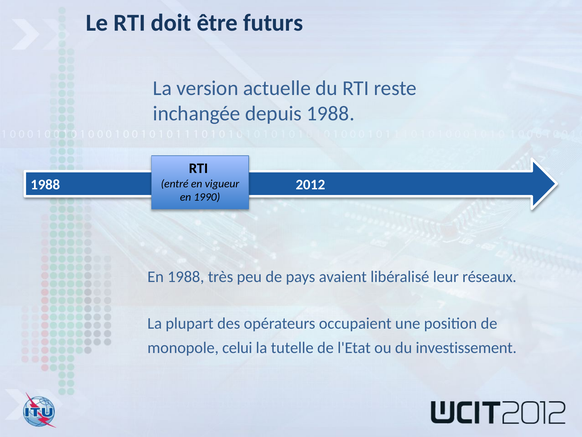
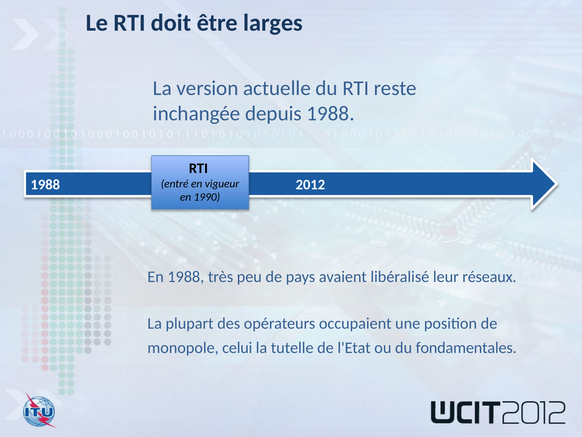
futurs: futurs -> larges
investissement: investissement -> fondamentales
